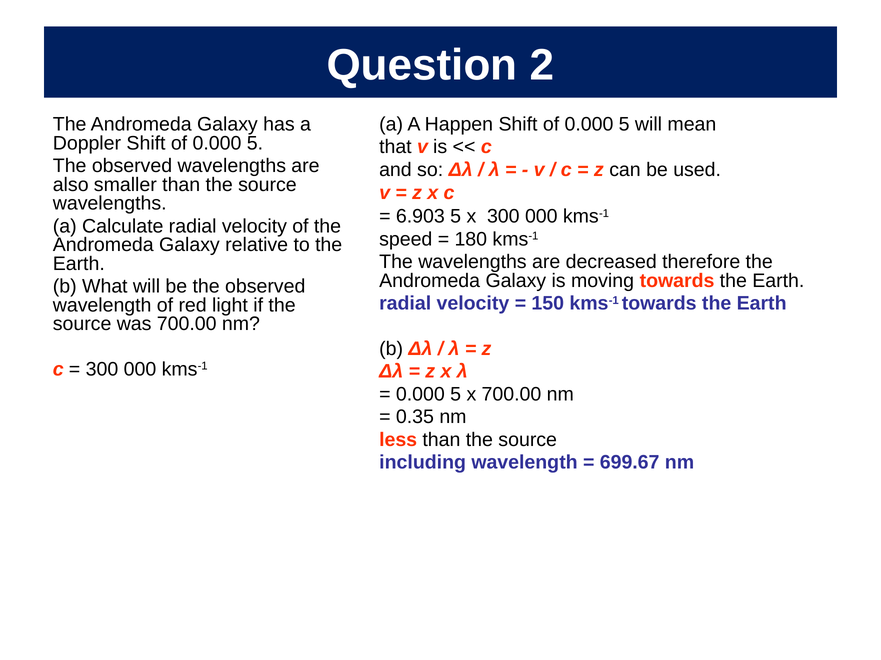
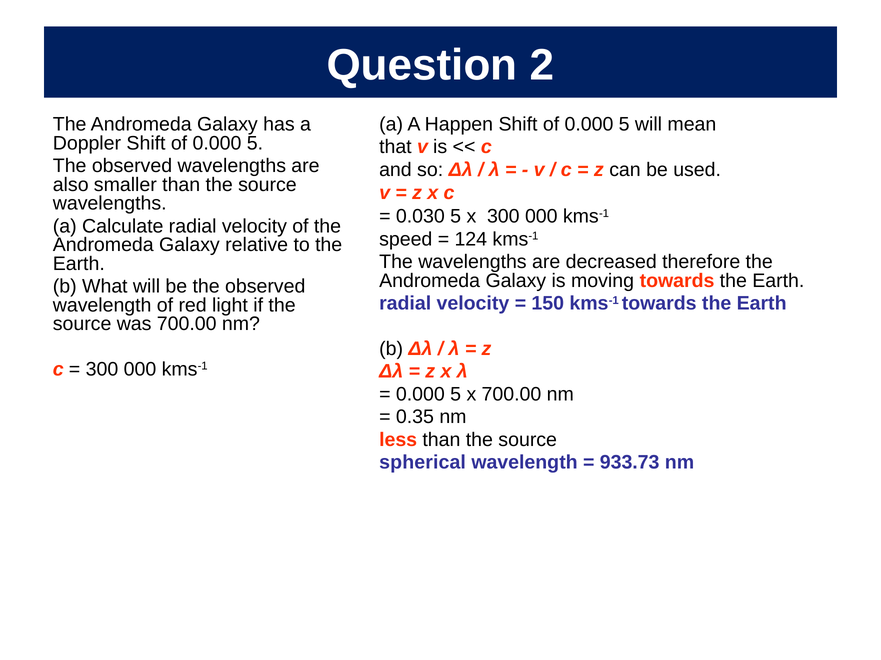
6.903: 6.903 -> 0.030
180: 180 -> 124
including: including -> spherical
699.67: 699.67 -> 933.73
